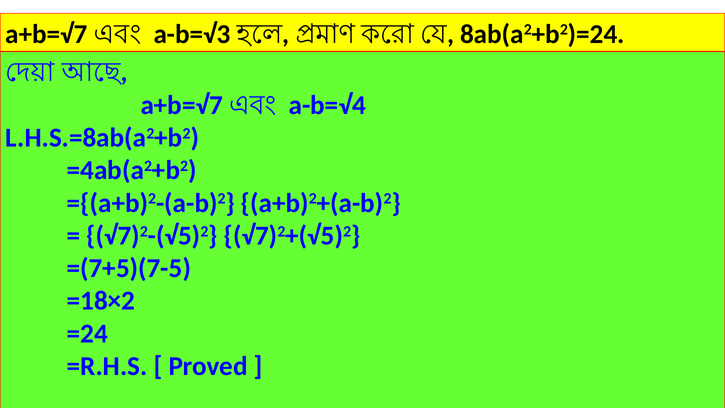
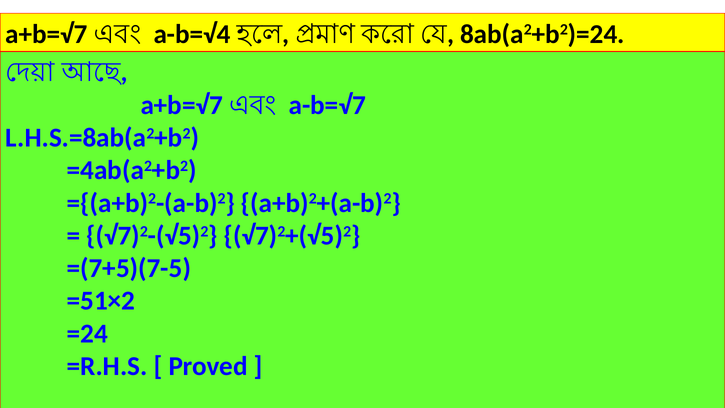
a-b=√3: a-b=√3 -> a-b=√4
a-b=√4: a-b=√4 -> a-b=√7
=18×2: =18×2 -> =51×2
